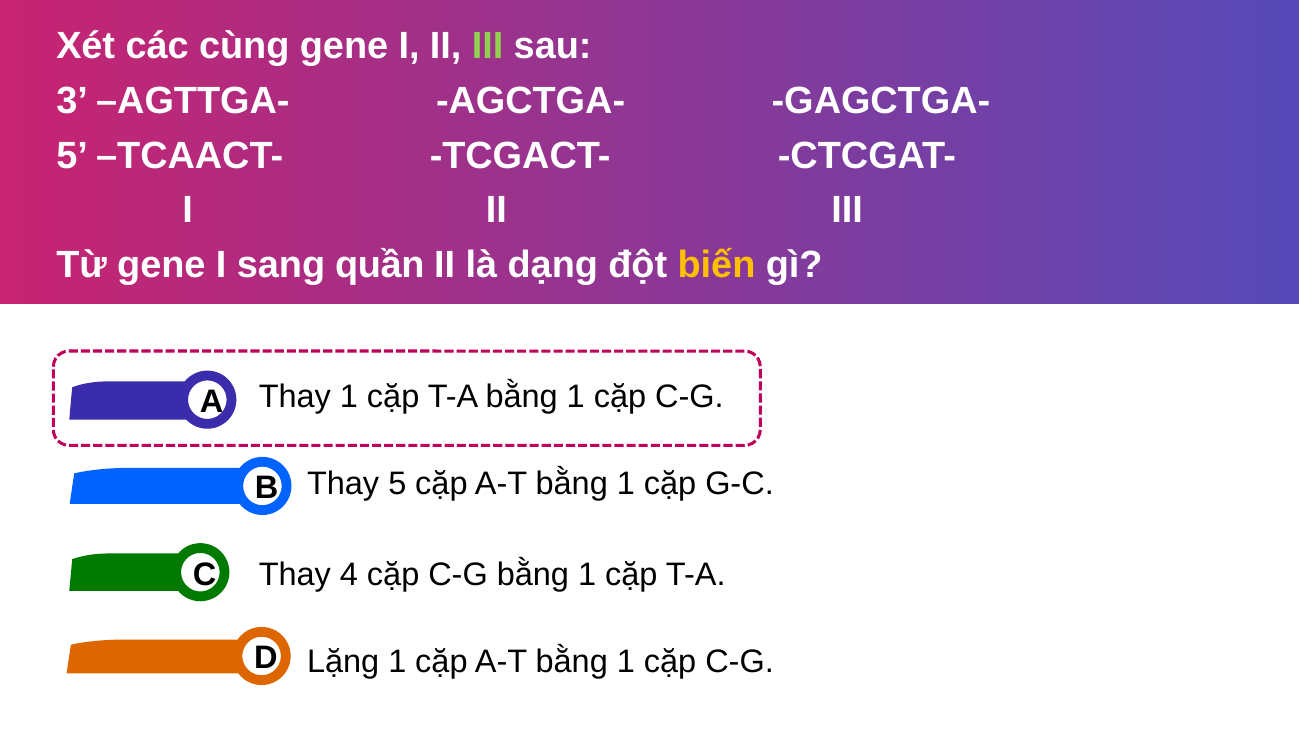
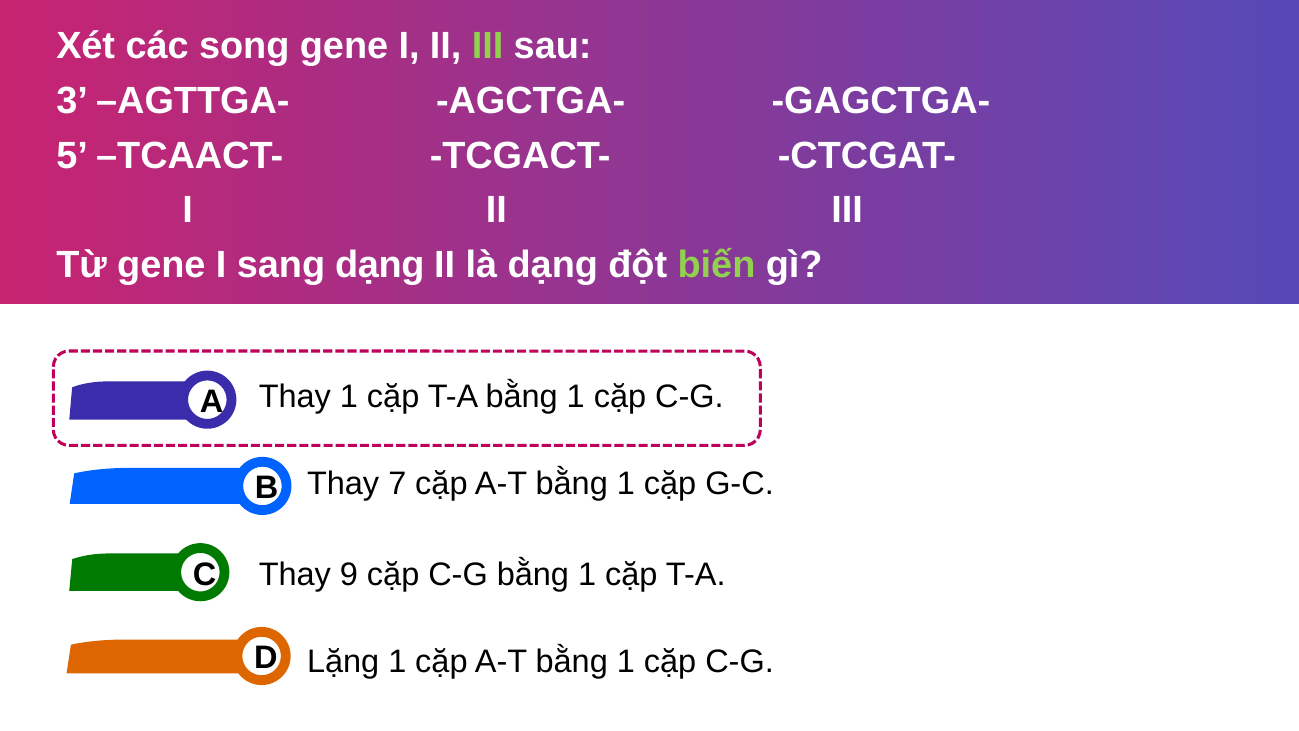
cùng: cùng -> song
sang quần: quần -> dạng
biến colour: yellow -> light green
Thay 5: 5 -> 7
4: 4 -> 9
